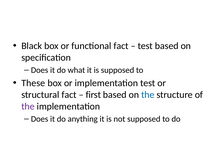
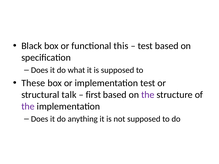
functional fact: fact -> this
structural fact: fact -> talk
the at (148, 95) colour: blue -> purple
